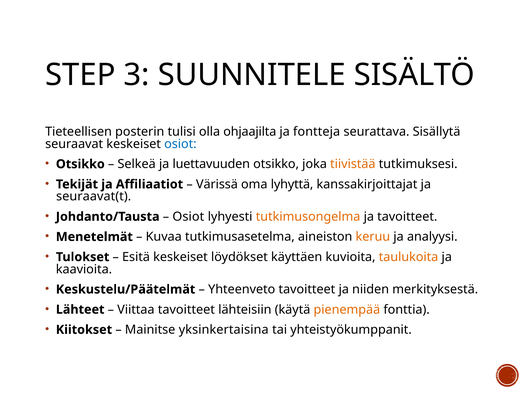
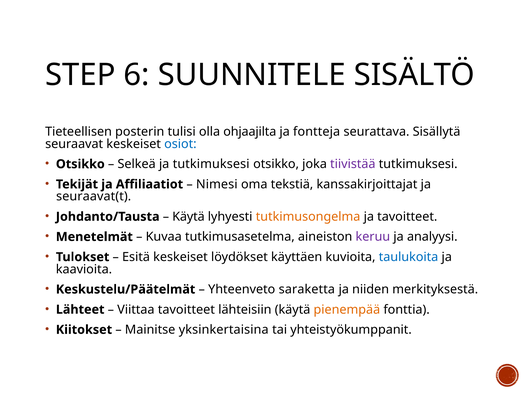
3: 3 -> 6
ja luettavuuden: luettavuuden -> tutkimuksesi
tiivistää colour: orange -> purple
Värissä: Värissä -> Nimesi
lyhyttä: lyhyttä -> tekstiä
Osiot at (188, 217): Osiot -> Käytä
keruu colour: orange -> purple
taulukoita colour: orange -> blue
Yhteenveto tavoitteet: tavoitteet -> saraketta
